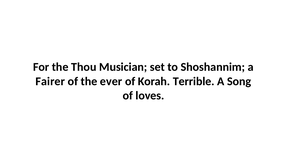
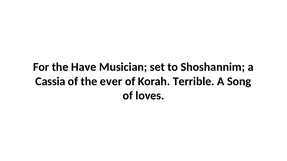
Thou: Thou -> Have
Fairer: Fairer -> Cassia
